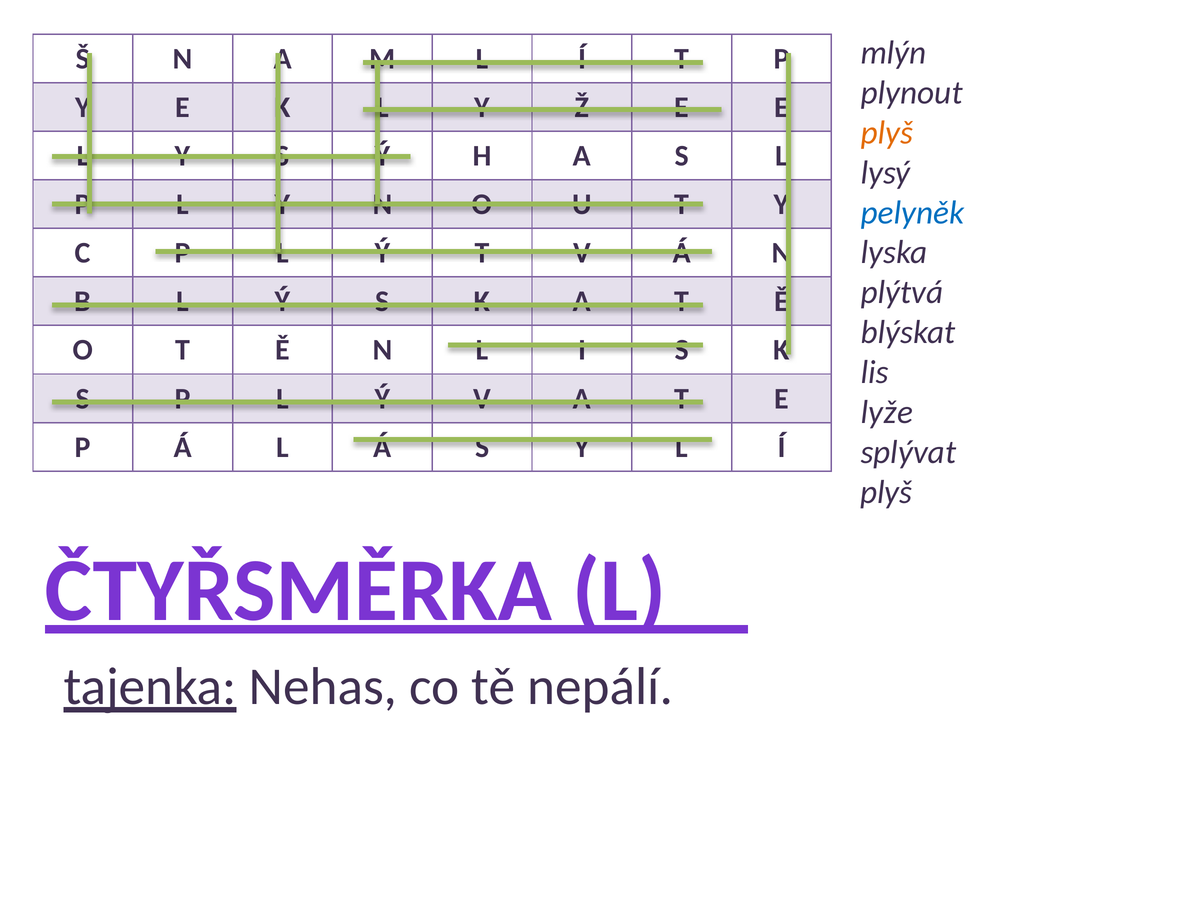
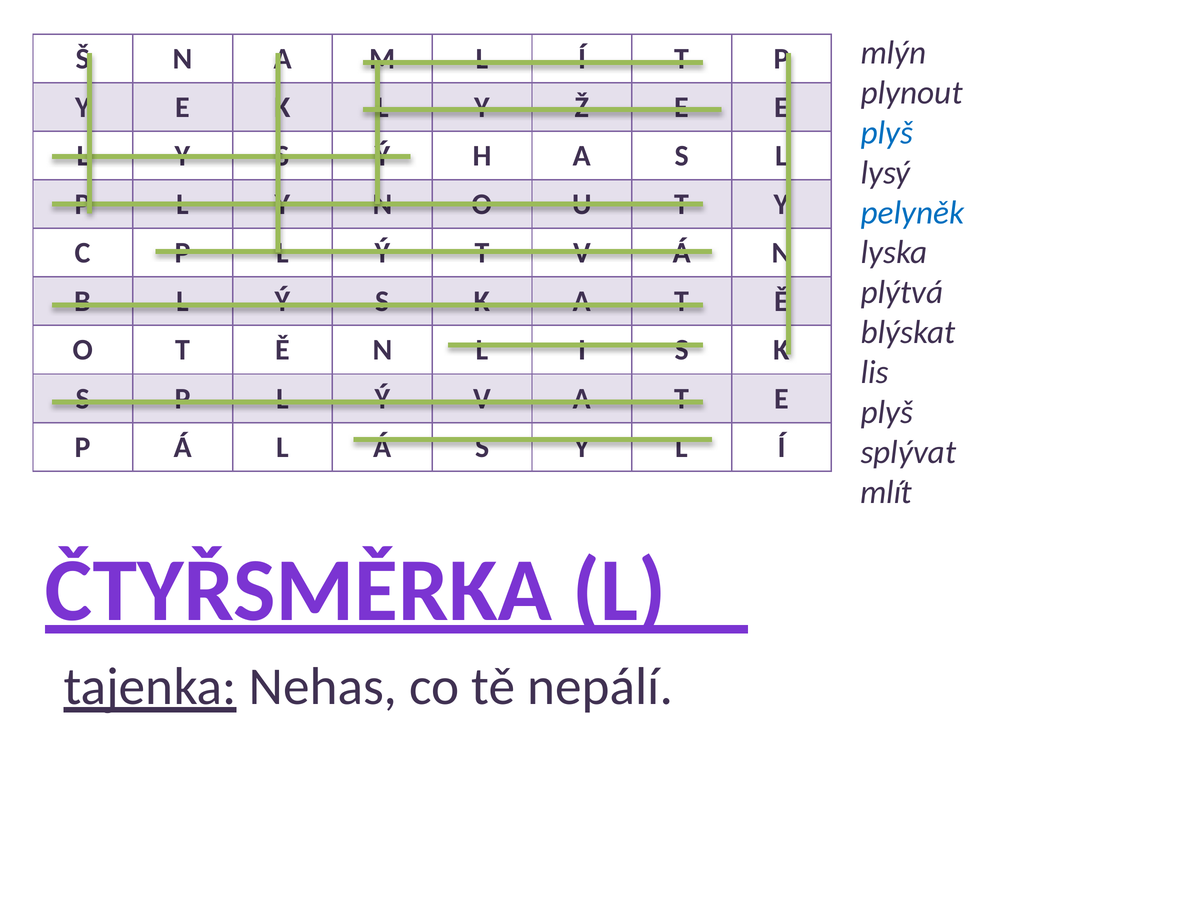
plyš at (887, 133) colour: orange -> blue
lyže at (887, 412): lyže -> plyš
plyš at (886, 492): plyš -> mlít
